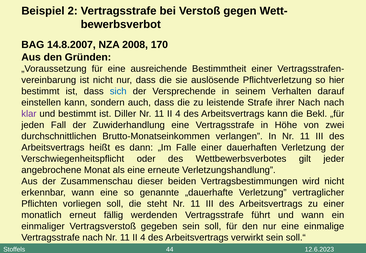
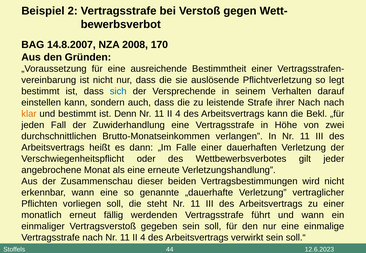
hier: hier -> legt
klar colour: purple -> orange
Diller: Diller -> Denn
